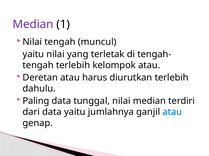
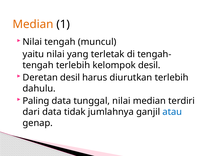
Median at (33, 24) colour: purple -> orange
kelompok atau: atau -> desil
Deretan atau: atau -> desil
data yaitu: yaitu -> tidak
